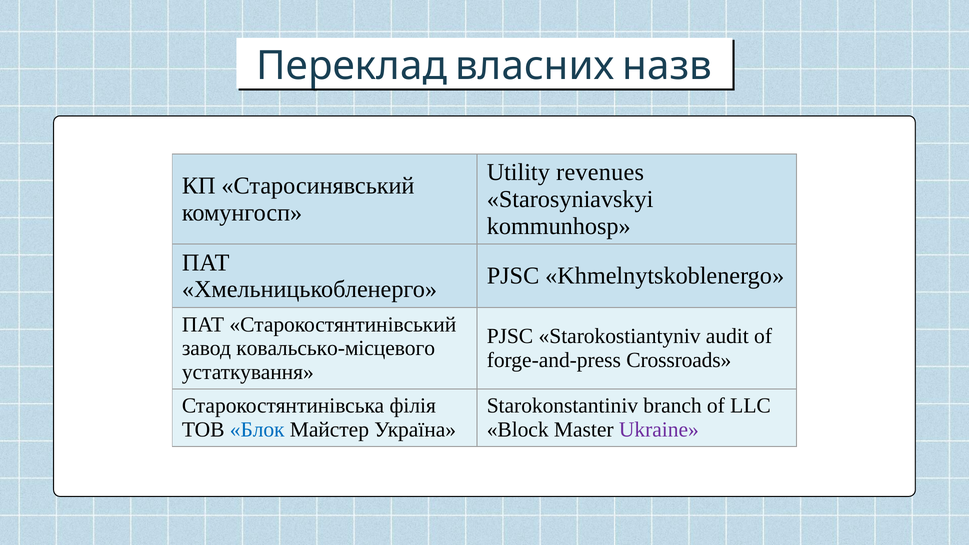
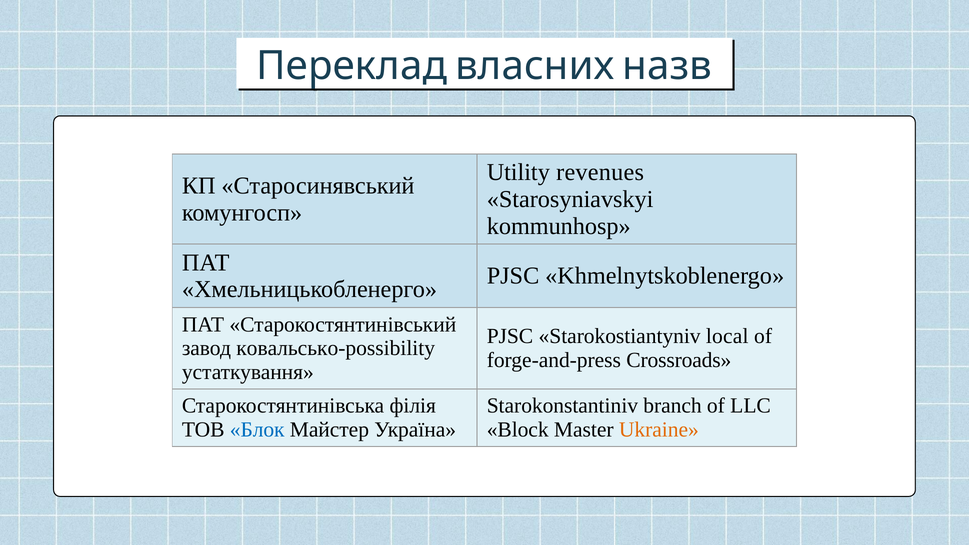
audit: audit -> local
ковальсько-місцевого: ковальсько-місцевого -> ковальсько-possibility
Ukraine colour: purple -> orange
